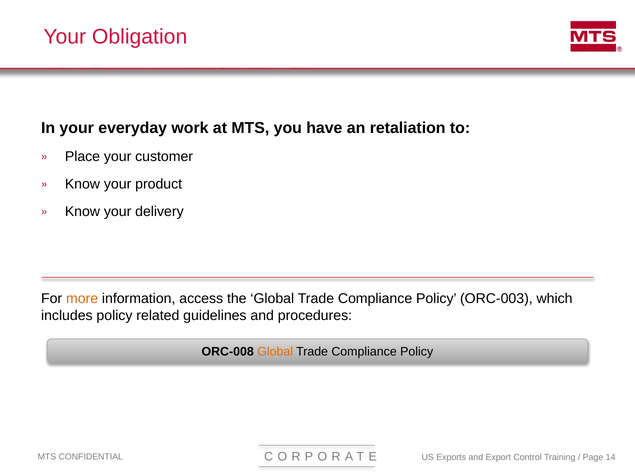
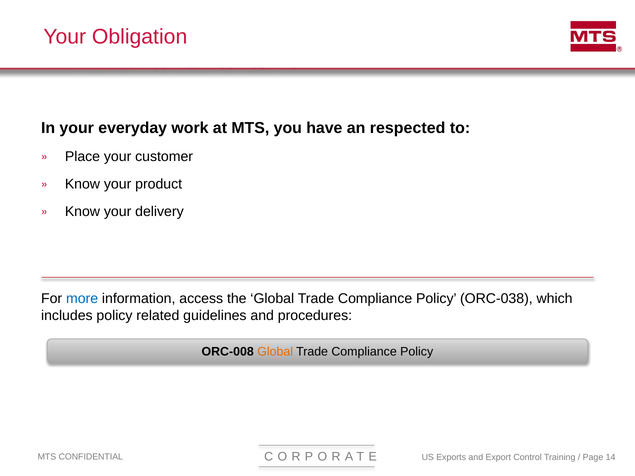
retaliation: retaliation -> respected
more colour: orange -> blue
ORC-003: ORC-003 -> ORC-038
